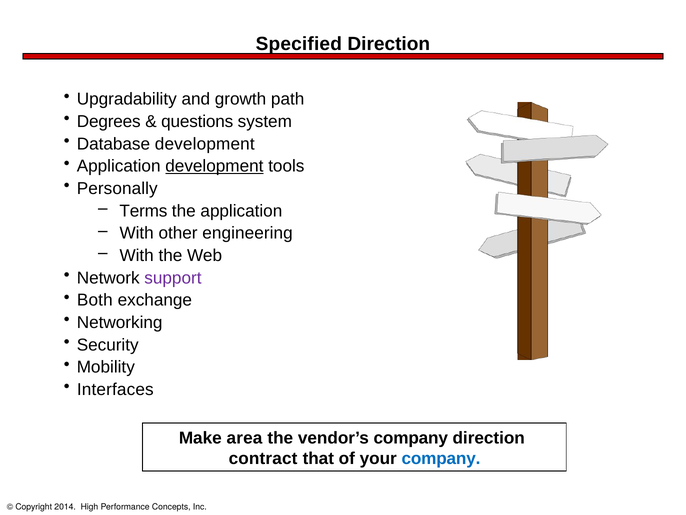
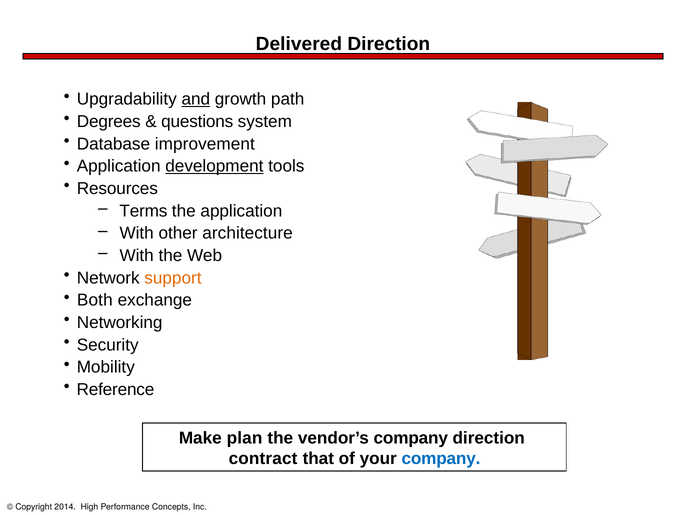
Specified: Specified -> Delivered
and underline: none -> present
Database development: development -> improvement
Personally: Personally -> Resources
engineering: engineering -> architecture
support colour: purple -> orange
Interfaces: Interfaces -> Reference
area: area -> plan
